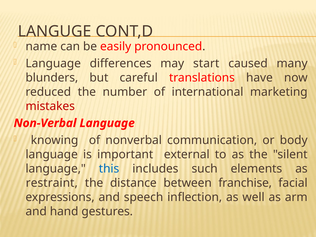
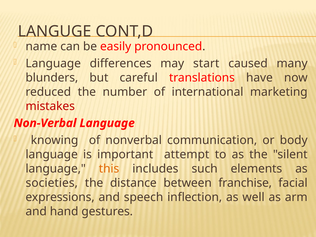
external: external -> attempt
this colour: blue -> orange
restraint: restraint -> societies
